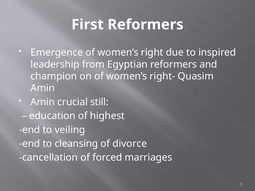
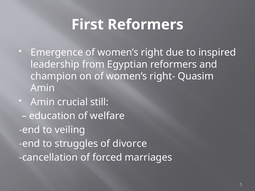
highest: highest -> welfare
cleansing: cleansing -> struggles
